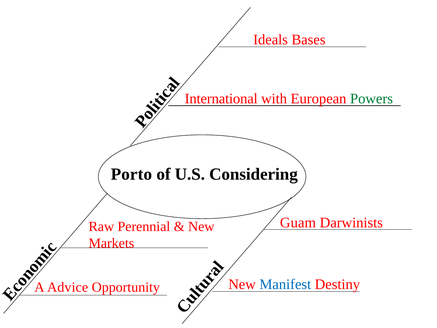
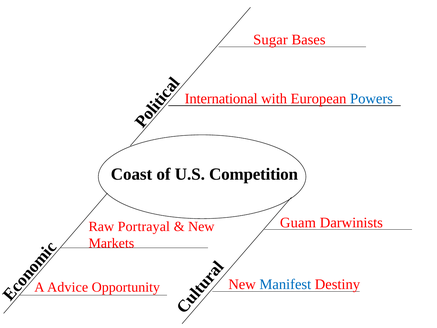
Ideals: Ideals -> Sugar
Powers colour: green -> blue
Porto: Porto -> Coast
Considering: Considering -> Competition
Perennial: Perennial -> Portrayal
